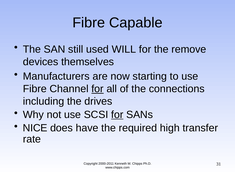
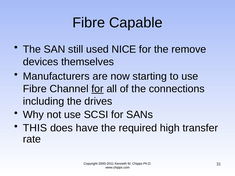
WILL: WILL -> NICE
for at (117, 115) underline: present -> none
NICE: NICE -> THIS
